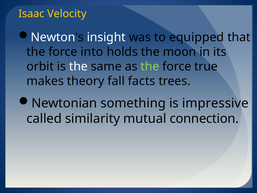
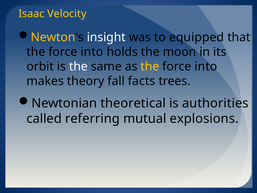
Newton colour: white -> yellow
the at (150, 66) colour: light green -> yellow
true at (206, 66): true -> into
something: something -> theoretical
impressive: impressive -> authorities
similarity: similarity -> referring
connection: connection -> explosions
